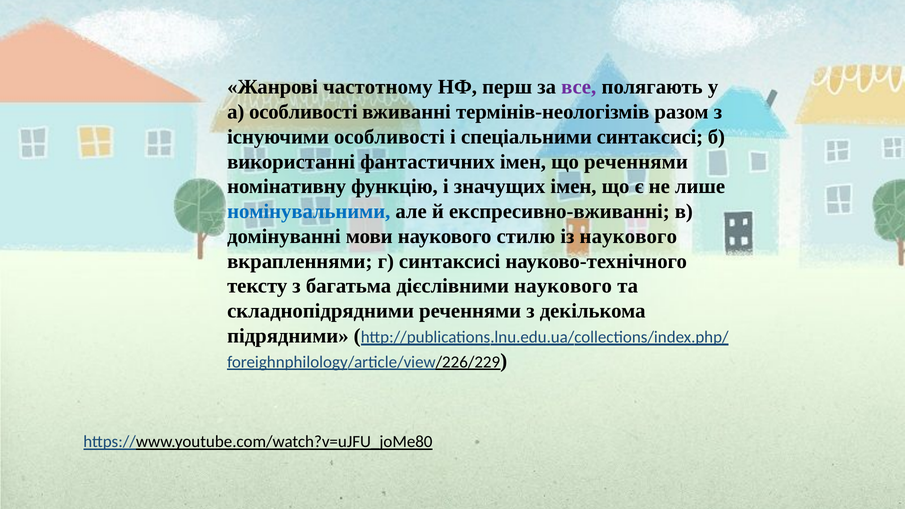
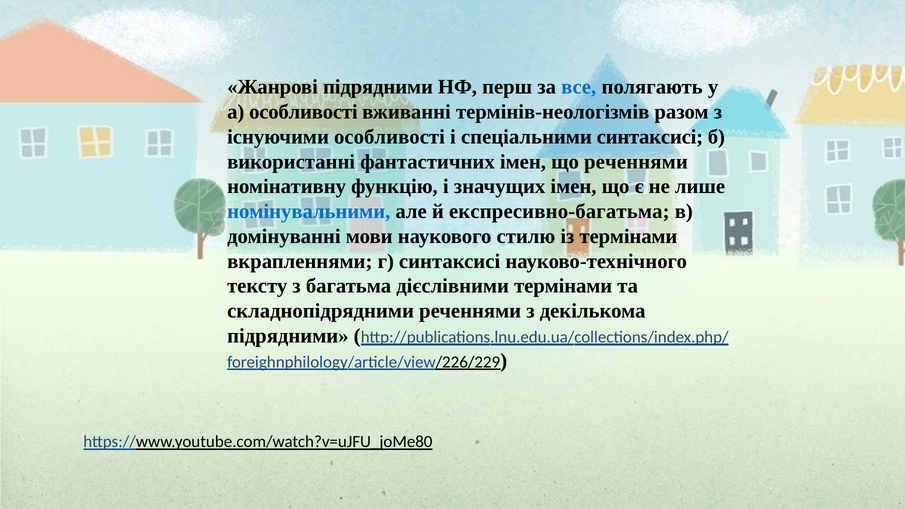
Жанрові частотному: частотному -> підрядними
все colour: purple -> blue
експресивно-вживанні: експресивно-вживанні -> експресивно-багатьма
із наукового: наукового -> термінами
дієслівними наукового: наукового -> термінами
